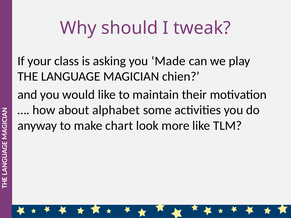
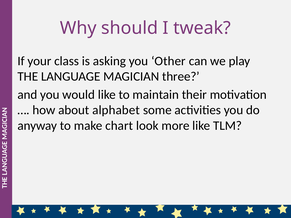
Made: Made -> Other
chien: chien -> three
